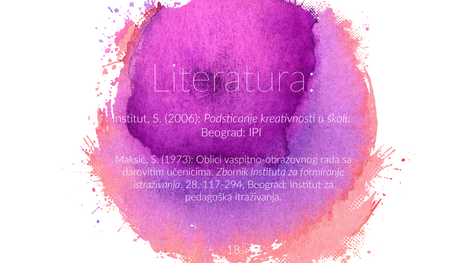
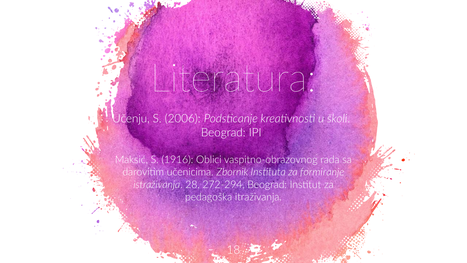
Institut at (131, 118): Institut -> Učenju
1973: 1973 -> 1916
117-294: 117-294 -> 272-294
